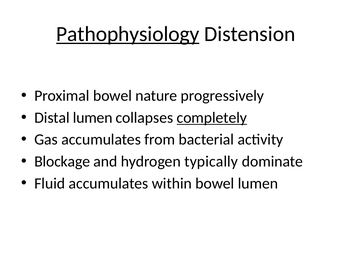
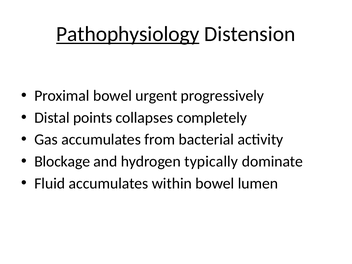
nature: nature -> urgent
Distal lumen: lumen -> points
completely underline: present -> none
